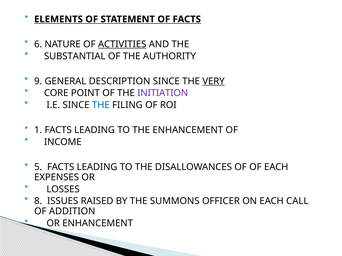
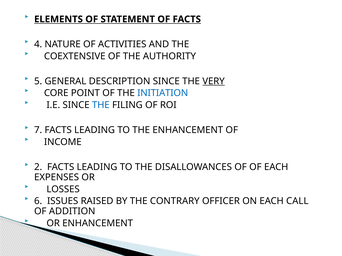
6: 6 -> 4
ACTIVITIES underline: present -> none
SUBSTANTIAL: SUBSTANTIAL -> COEXTENSIVE
9: 9 -> 5
INITIATION colour: purple -> blue
1: 1 -> 7
5: 5 -> 2
8: 8 -> 6
SUMMONS: SUMMONS -> CONTRARY
